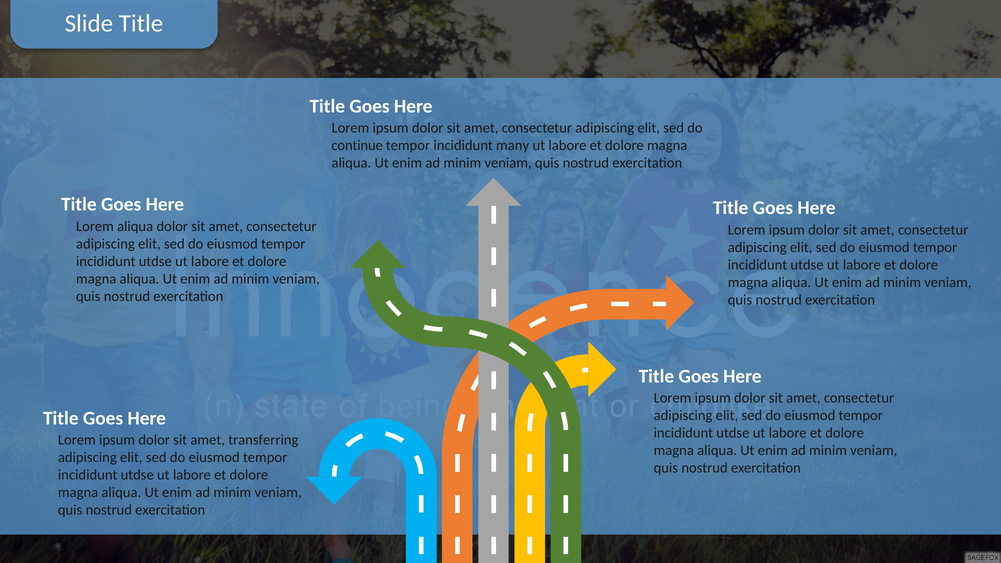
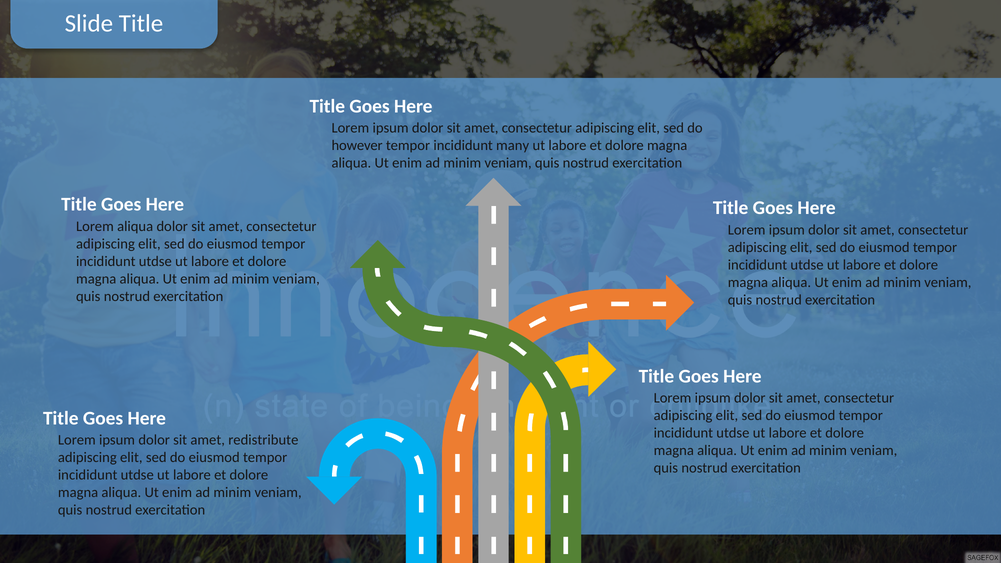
continue: continue -> however
transferring: transferring -> redistribute
